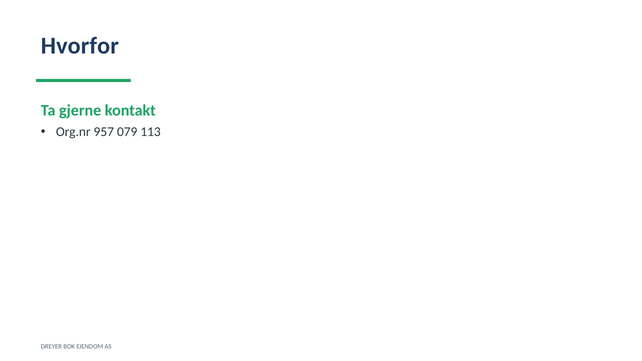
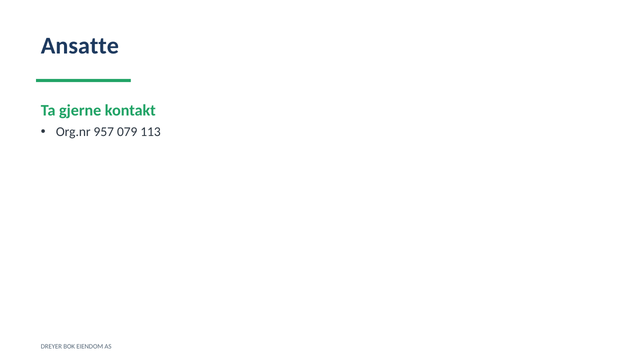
Hvorfor: Hvorfor -> Ansatte
